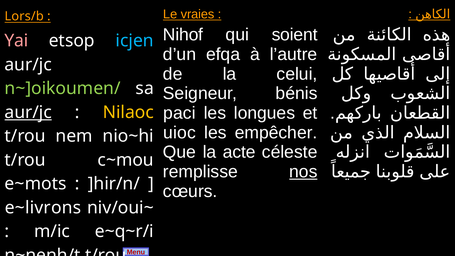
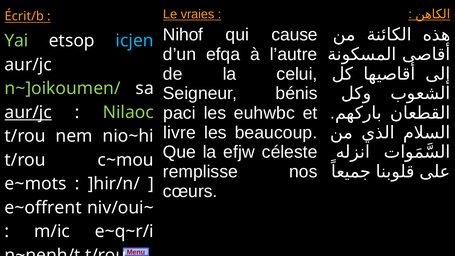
Lors/b: Lors/b -> Écrit/b
soient: soient -> cause
Yai colour: pink -> light green
longues: longues -> euhwbc
Nilaoc colour: yellow -> light green
uioc: uioc -> livre
empêcher: empêcher -> beaucoup
acte: acte -> efjw
nos underline: present -> none
e~livrons: e~livrons -> e~offrent
